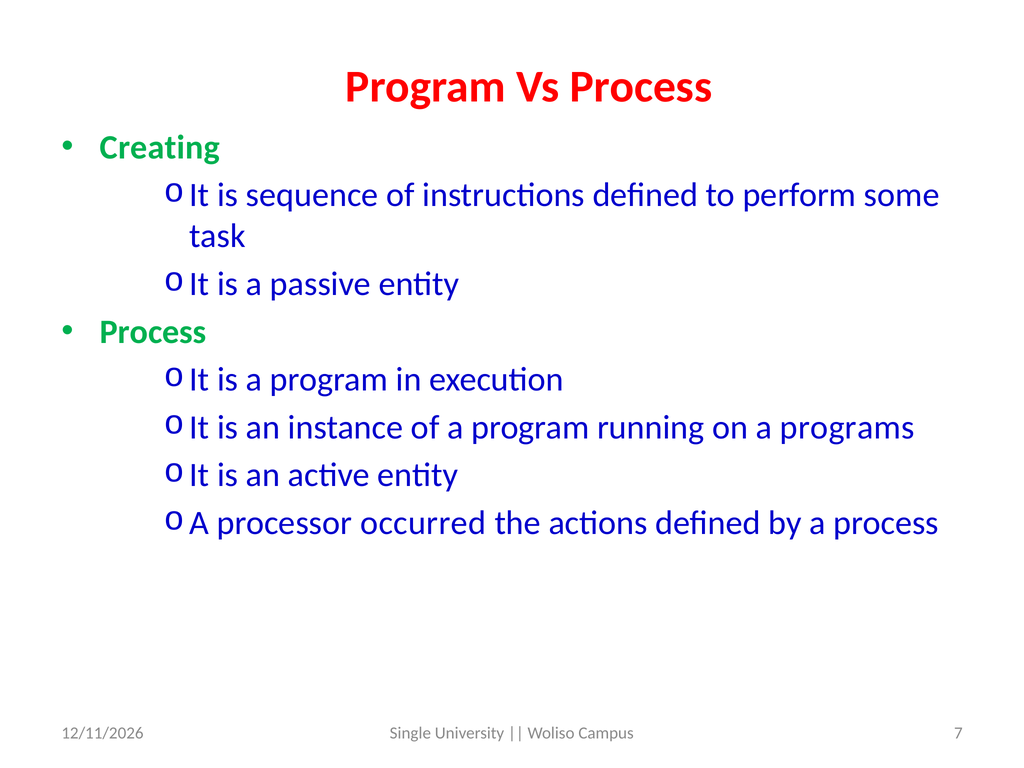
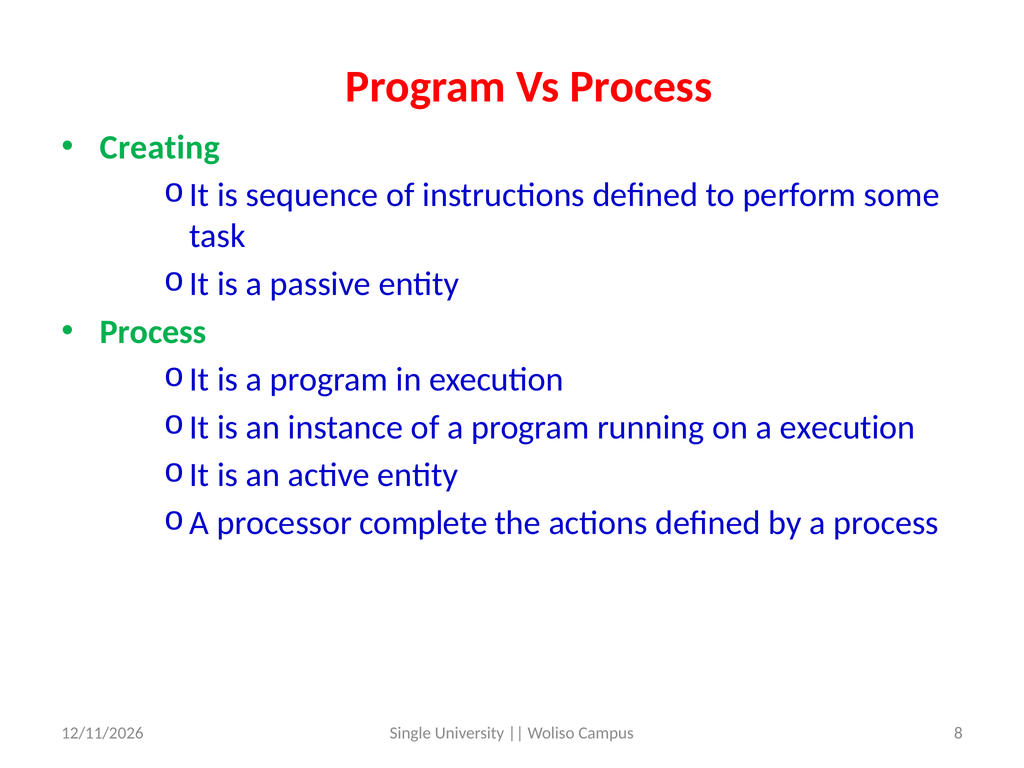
a programs: programs -> execution
occurred: occurred -> complete
7: 7 -> 8
